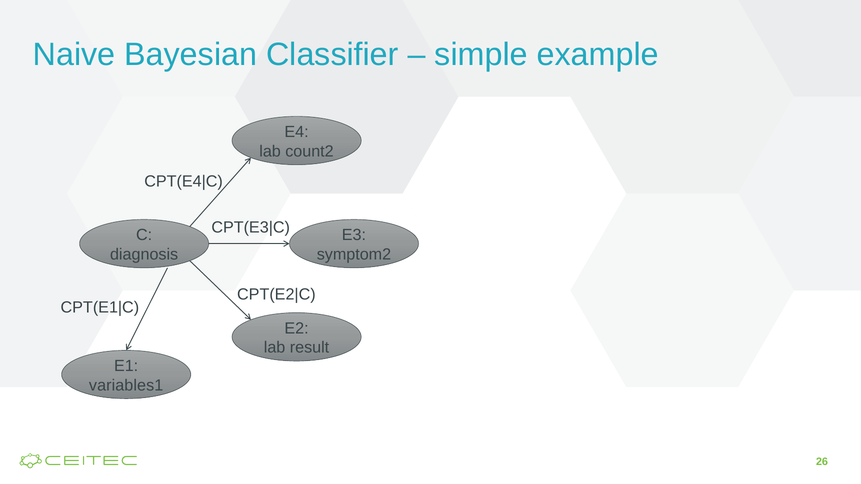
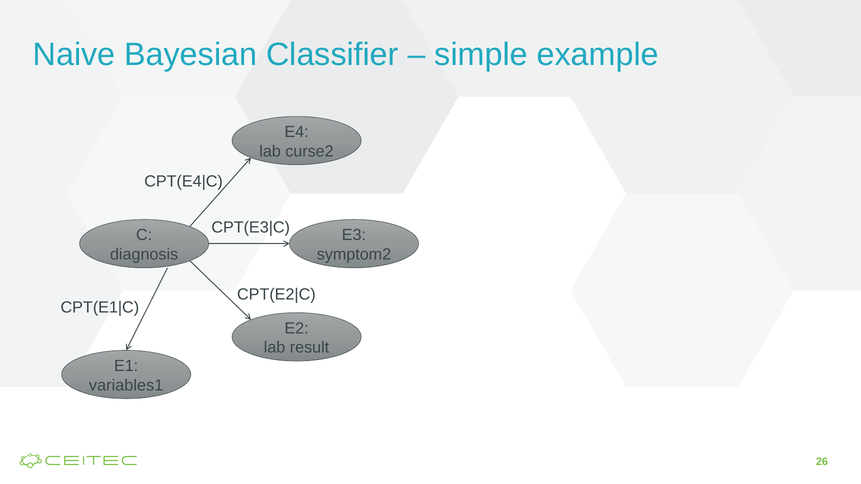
count2: count2 -> curse2
